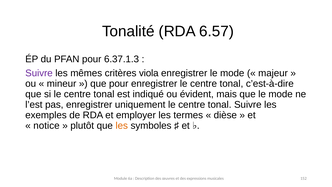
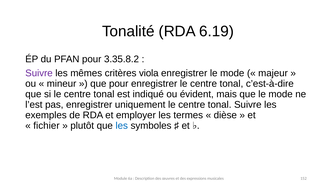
6.57: 6.57 -> 6.19
6.37.1.3: 6.37.1.3 -> 3.35.8.2
notice: notice -> fichier
les at (122, 125) colour: orange -> blue
